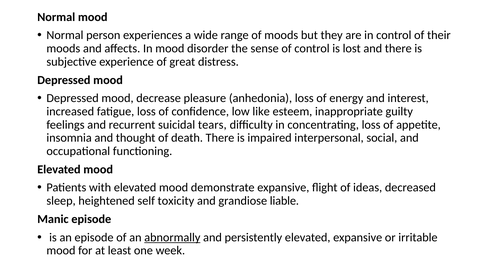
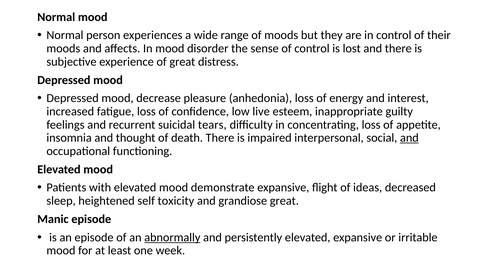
like: like -> live
and at (409, 138) underline: none -> present
grandiose liable: liable -> great
